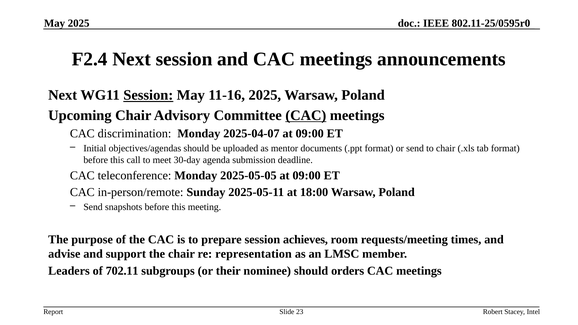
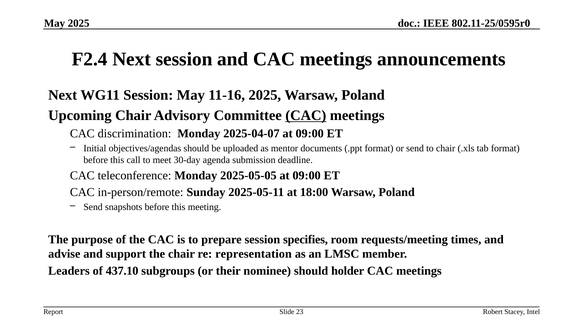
Session at (148, 95) underline: present -> none
achieves: achieves -> specifies
702.11: 702.11 -> 437.10
orders: orders -> holder
